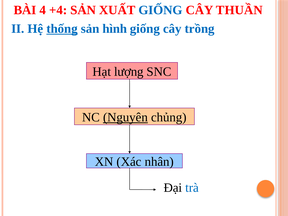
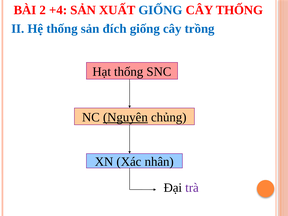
4: 4 -> 2
CÂY THUẦN: THUẦN -> THỐNG
thống at (62, 29) underline: present -> none
hình: hình -> đích
Hạt lượng: lượng -> thống
trà colour: blue -> purple
